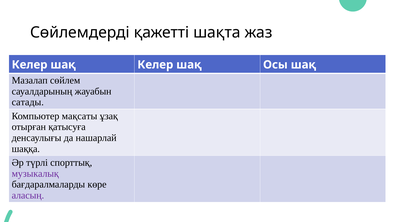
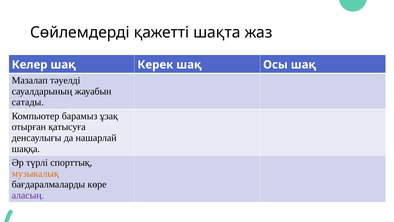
шақ Келер: Келер -> Керек
сөйлем: сөйлем -> тәуелді
мақсаты: мақсаты -> барамыз
музыкалық colour: purple -> orange
